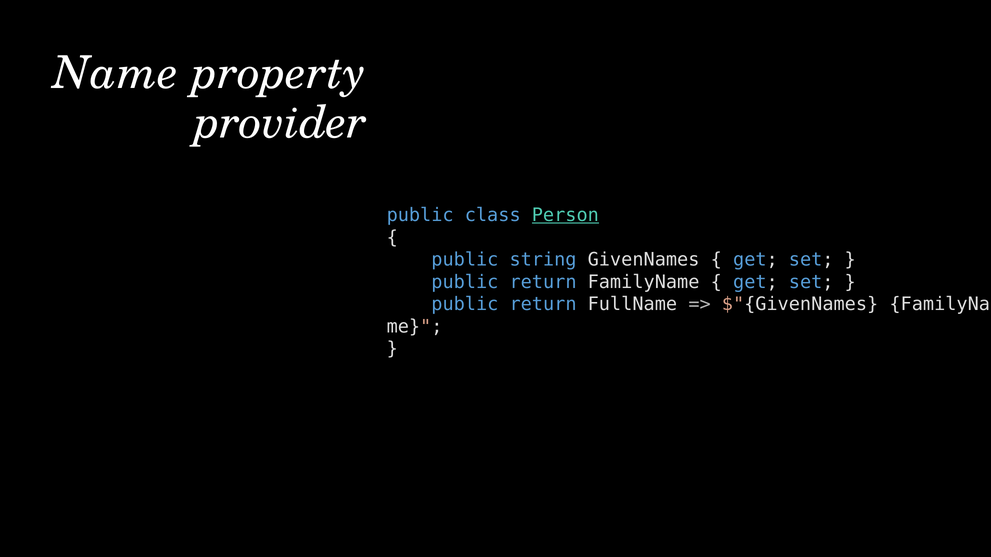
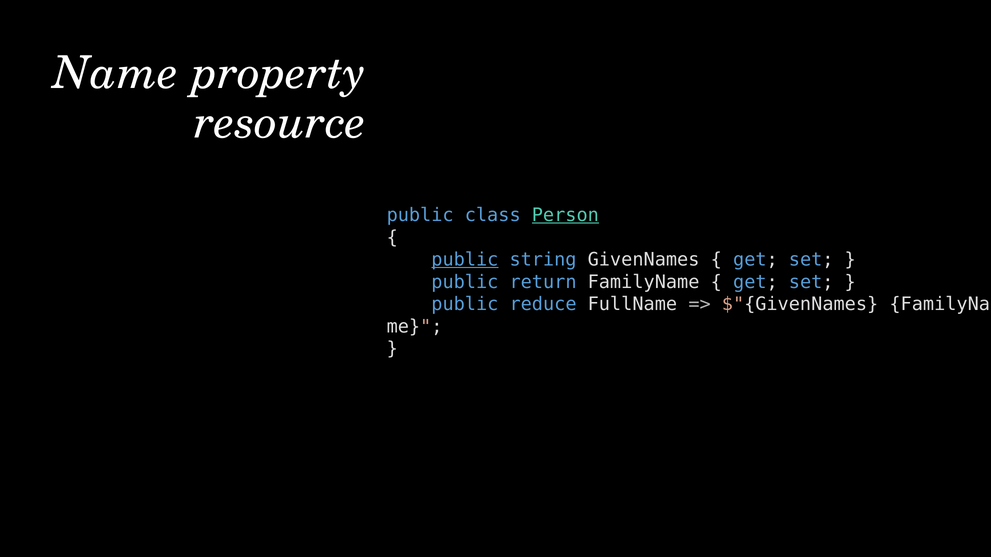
provider: provider -> resource
public at (465, 260) underline: none -> present
return at (543, 304): return -> reduce
